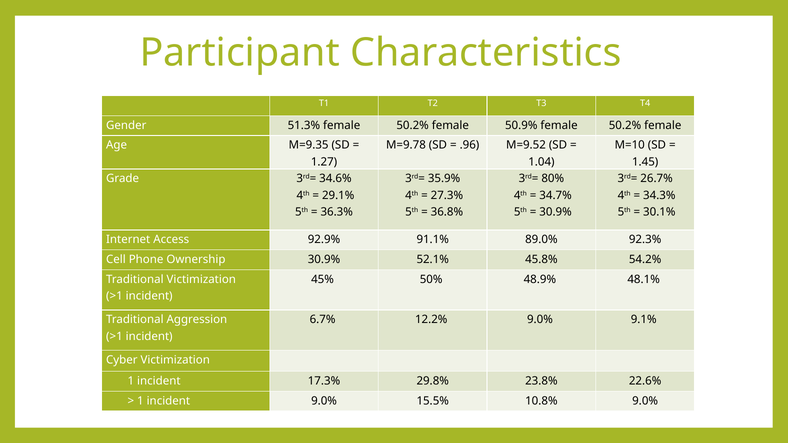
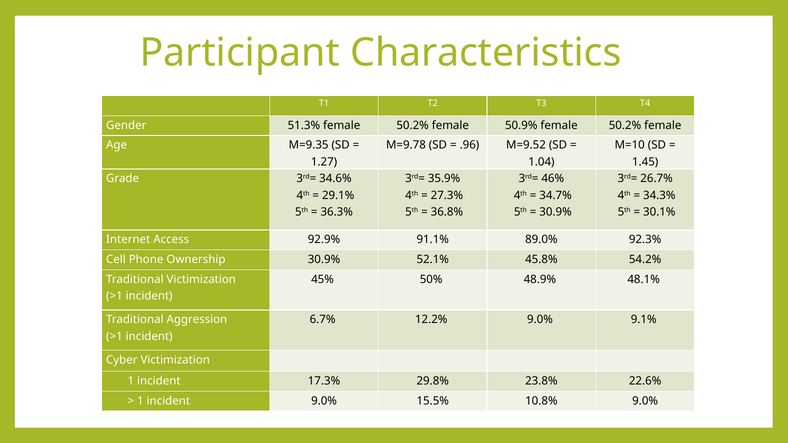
80%: 80% -> 46%
